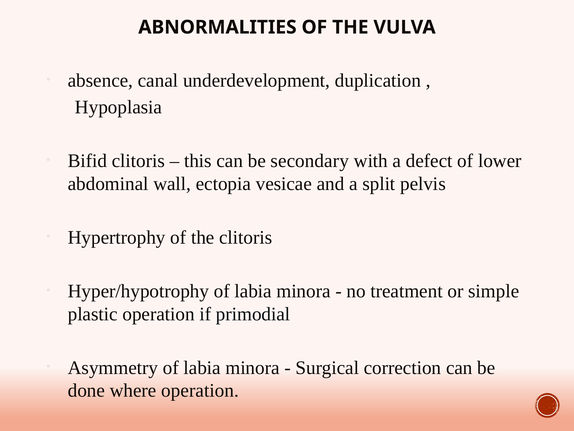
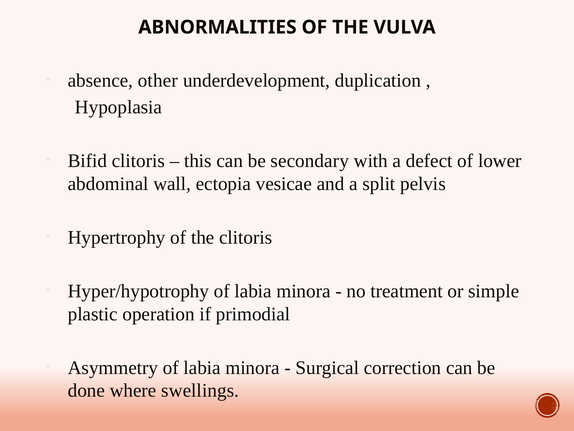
canal: canal -> other
where operation: operation -> swellings
